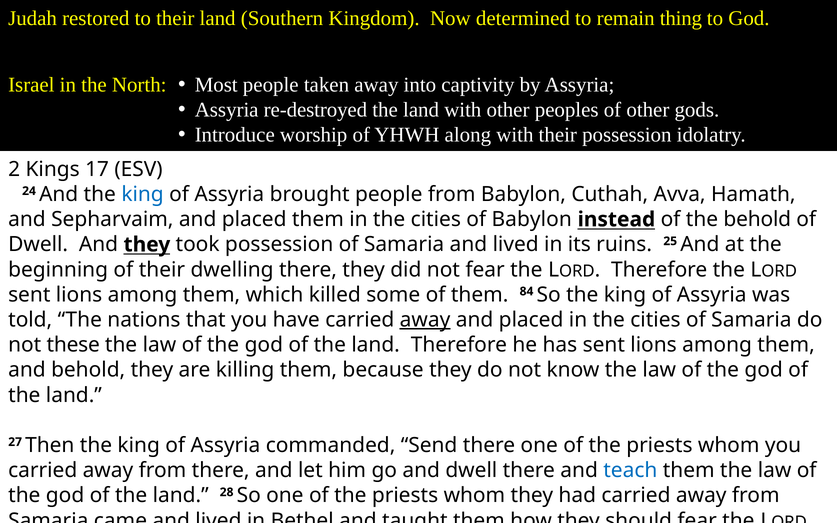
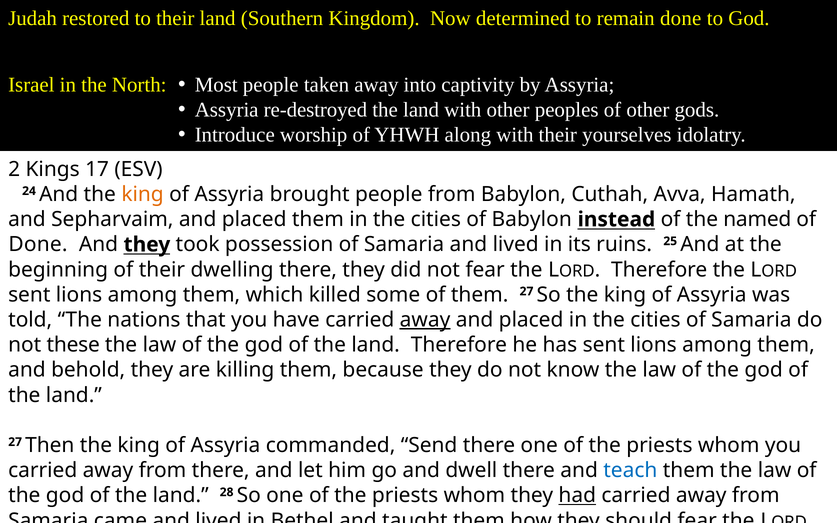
remain thing: thing -> done
their possession: possession -> yourselves
king at (143, 194) colour: blue -> orange
the behold: behold -> named
Dwell at (38, 245): Dwell -> Done
them 84: 84 -> 27
had underline: none -> present
